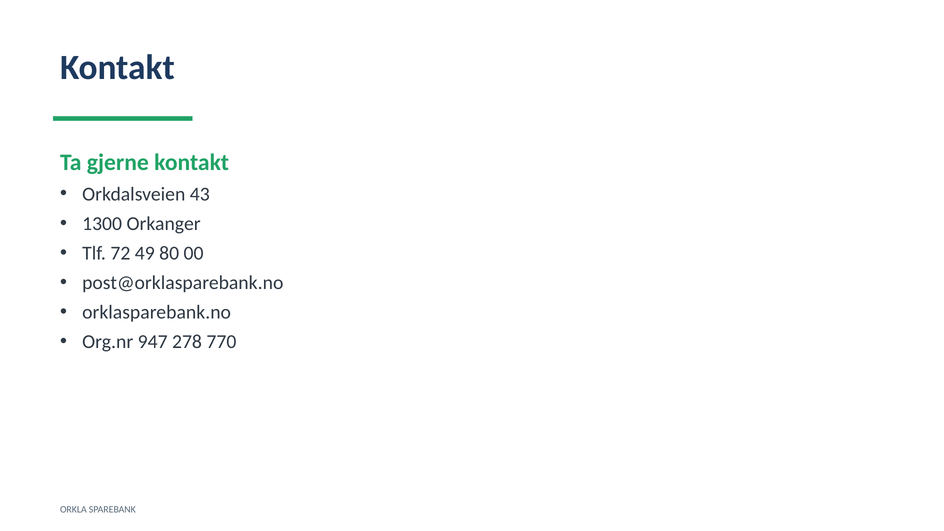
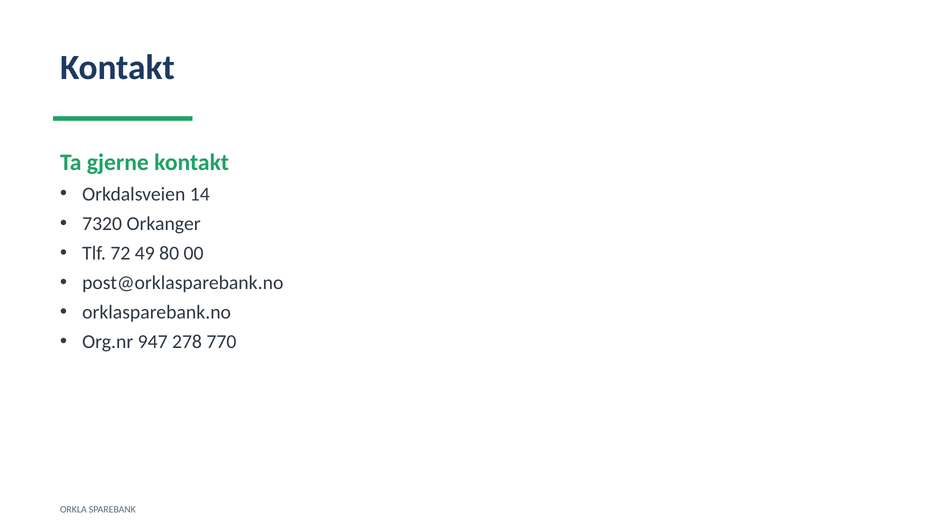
43: 43 -> 14
1300: 1300 -> 7320
